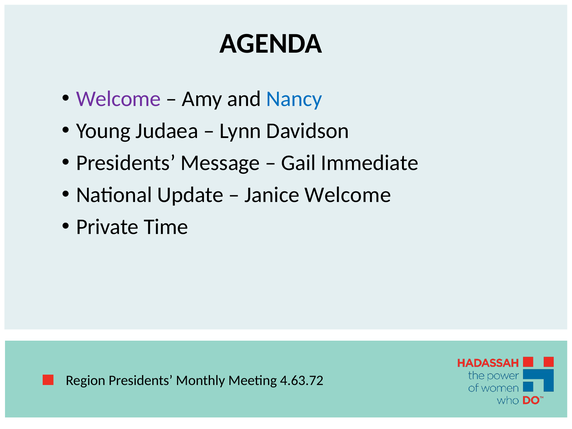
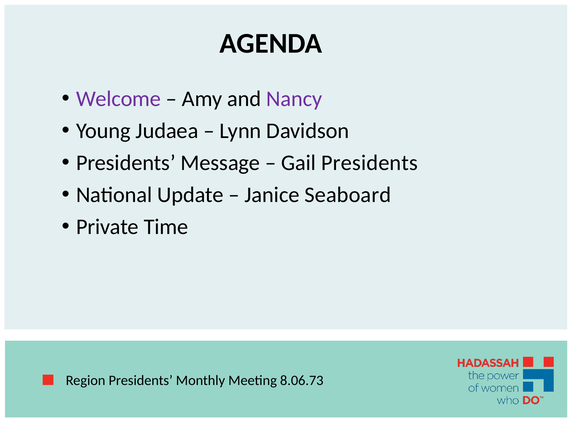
Nancy colour: blue -> purple
Gail Immediate: Immediate -> Presidents
Janice Welcome: Welcome -> Seaboard
4.63.72: 4.63.72 -> 8.06.73
